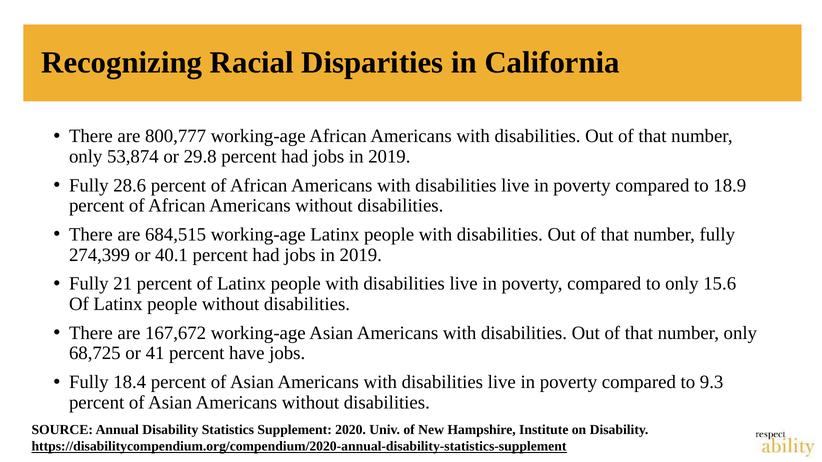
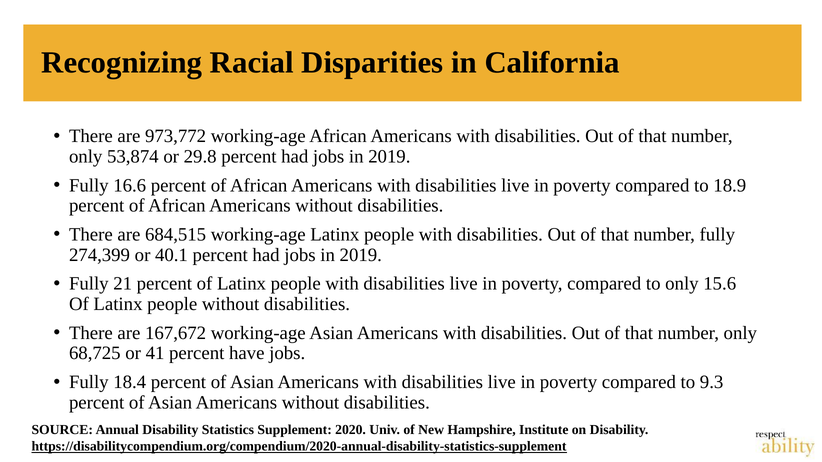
800,777: 800,777 -> 973,772
28.6: 28.6 -> 16.6
